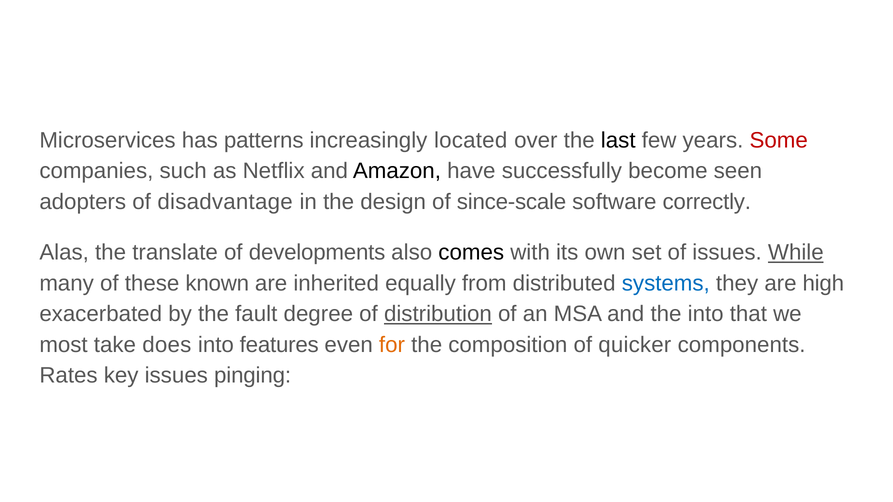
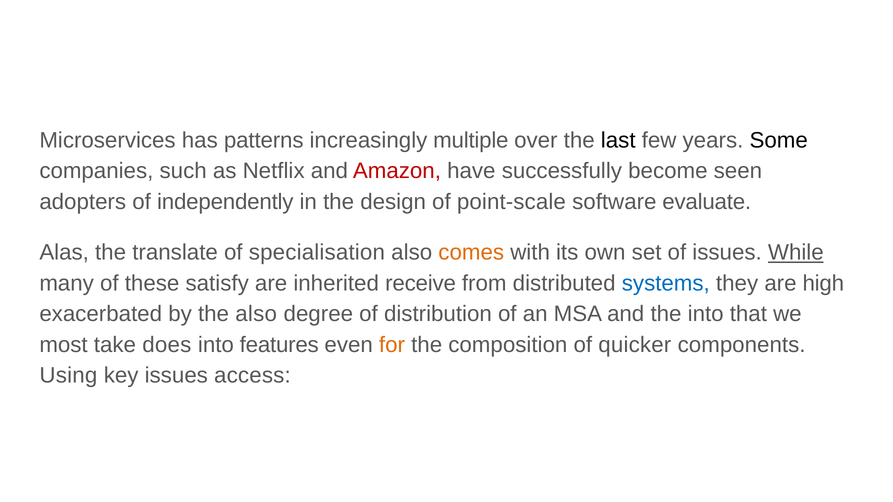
located: located -> multiple
Some colour: red -> black
Amazon colour: black -> red
disadvantage: disadvantage -> independently
since-scale: since-scale -> point-scale
correctly: correctly -> evaluate
developments: developments -> specialisation
comes colour: black -> orange
known: known -> satisfy
equally: equally -> receive
the fault: fault -> also
distribution underline: present -> none
Rates: Rates -> Using
pinging: pinging -> access
